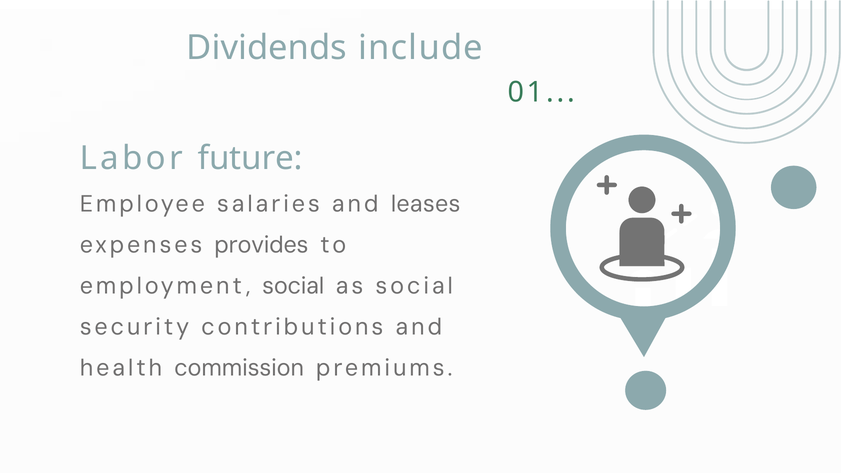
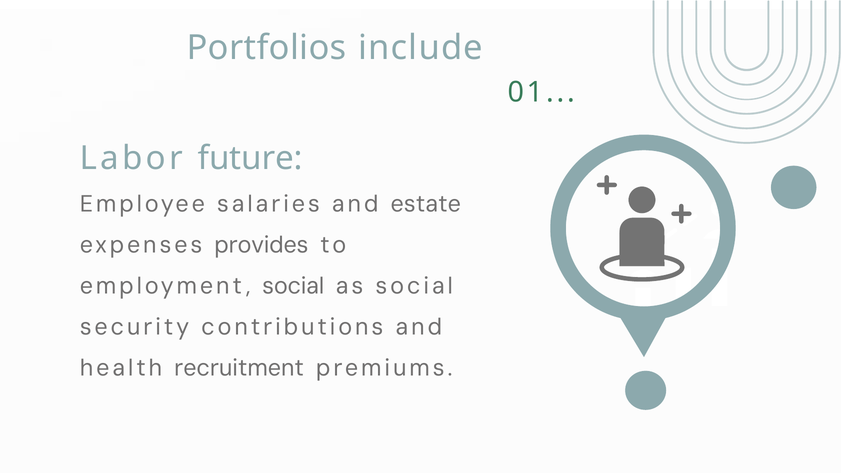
Dividends: Dividends -> Portfolios
leases: leases -> estate
commission: commission -> recruitment
